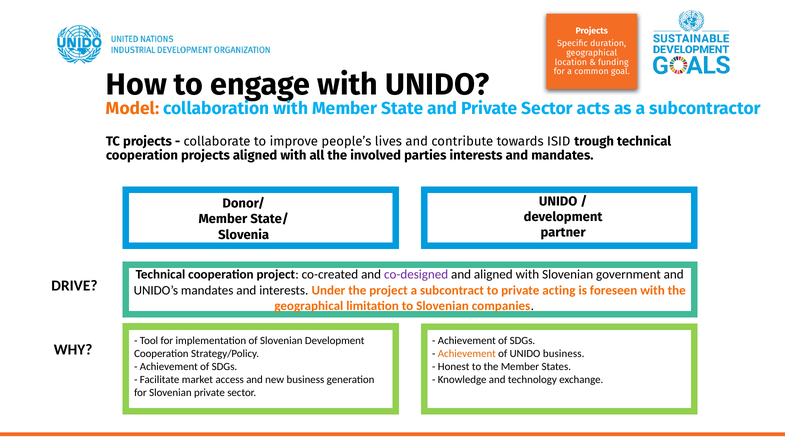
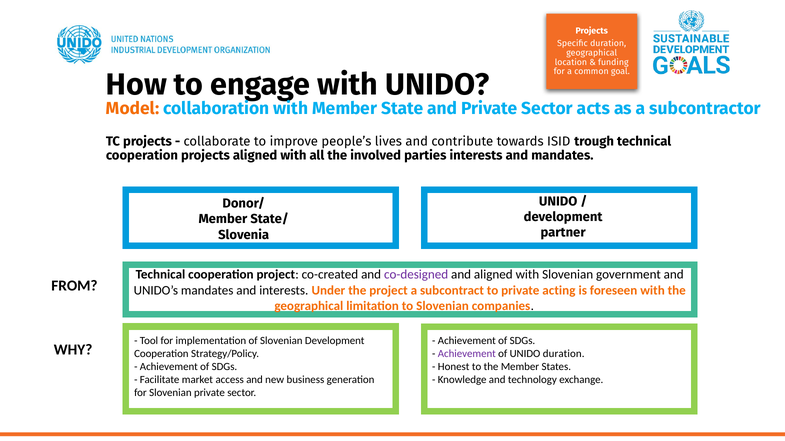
DRIVE: DRIVE -> FROM
Achievement at (467, 354) colour: orange -> purple
UNIDO business: business -> duration
